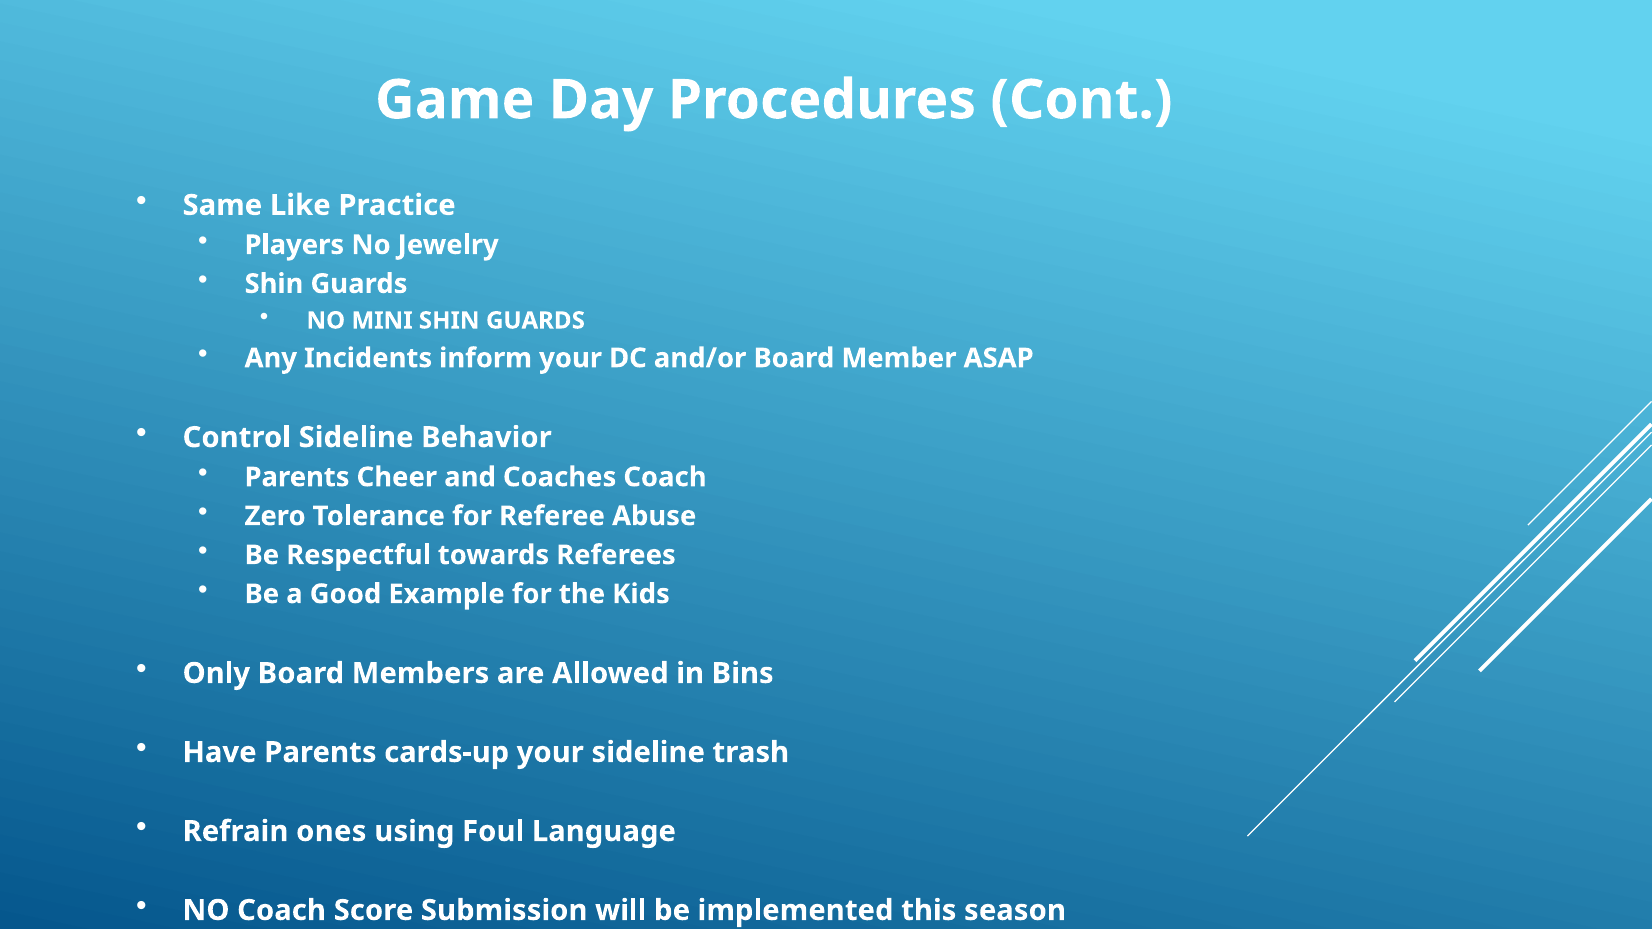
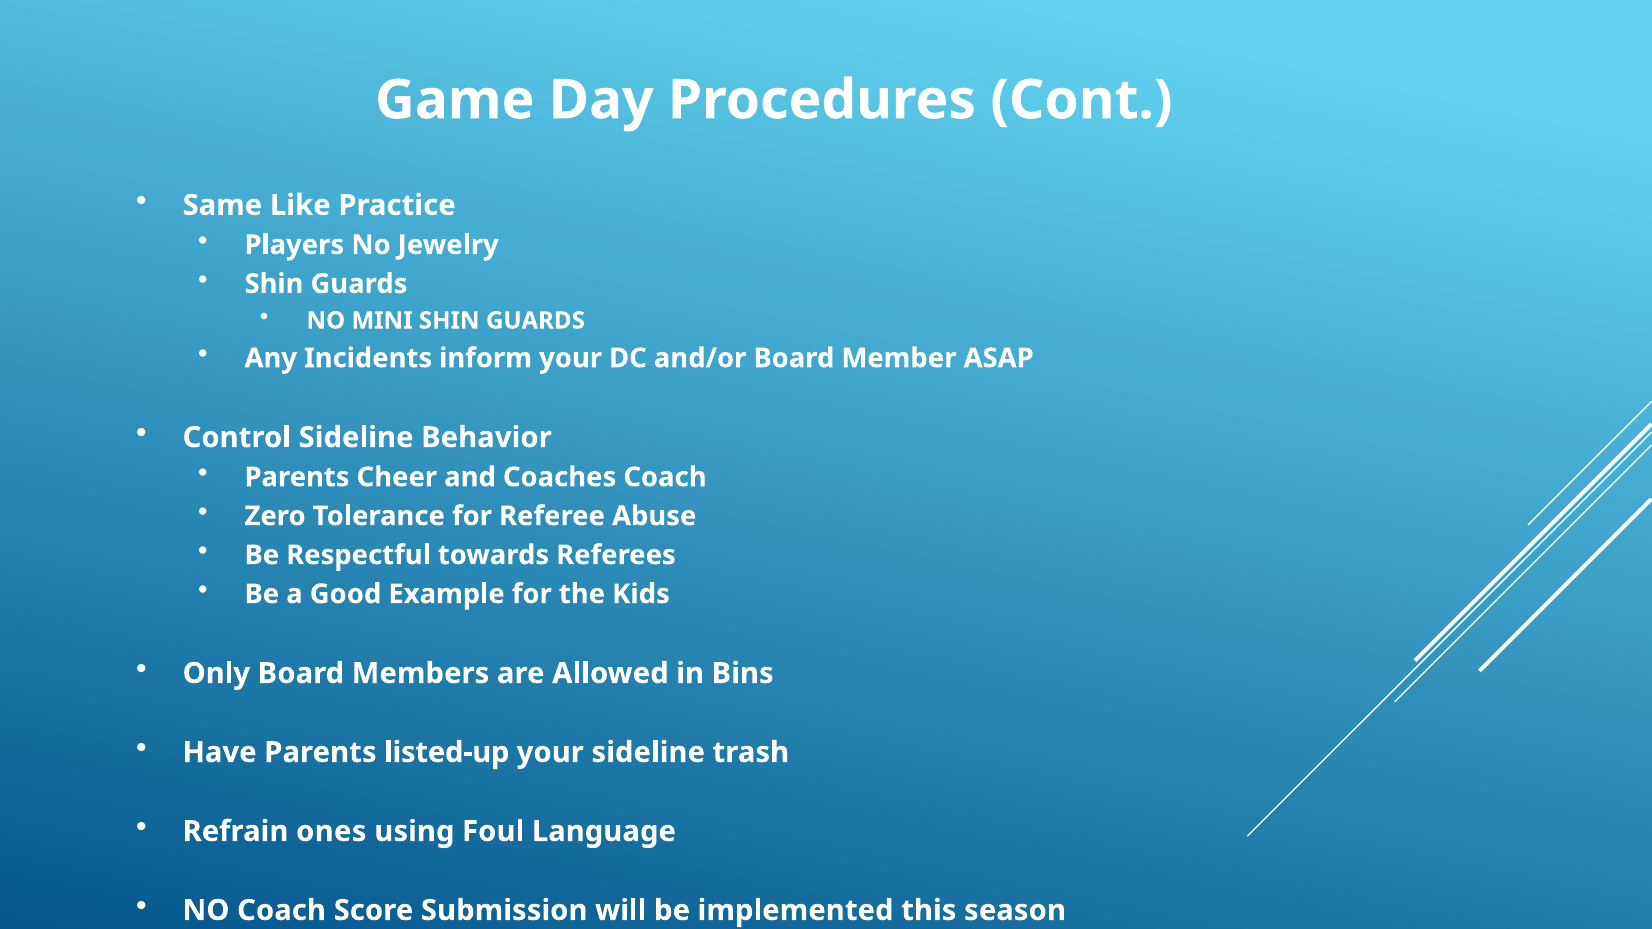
cards-up: cards-up -> listed-up
